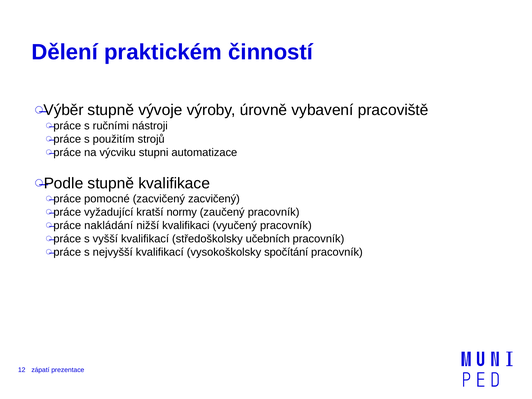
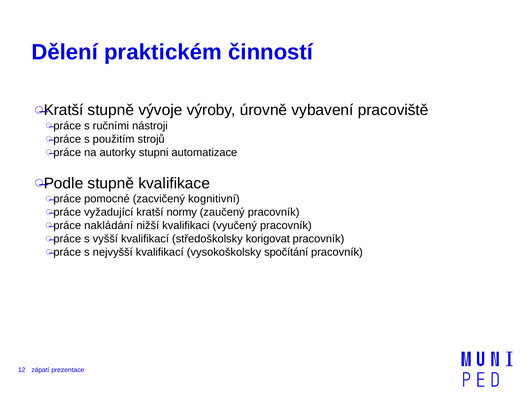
Výběr at (64, 110): Výběr -> Kratší
výcviku: výcviku -> autorky
zacvičený zacvičený: zacvičený -> kognitivní
učebních: učebních -> korigovat
